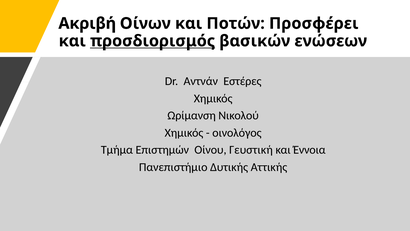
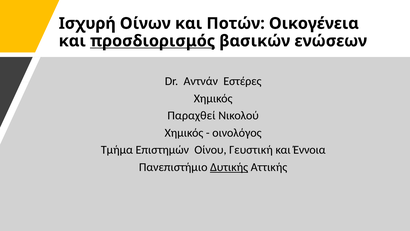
Ακριβή: Ακριβή -> Ισχυρή
Προσφέρει: Προσφέρει -> Οικογένεια
Ωρίμανση: Ωρίμανση -> Παραχθεί
Δυτικής underline: none -> present
